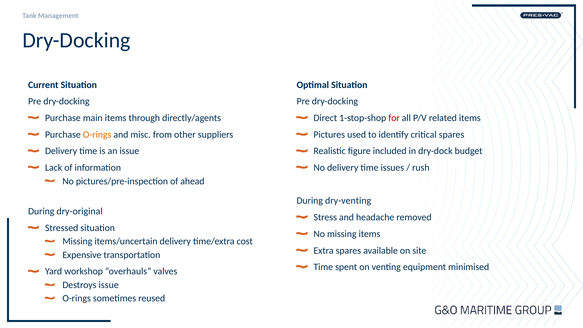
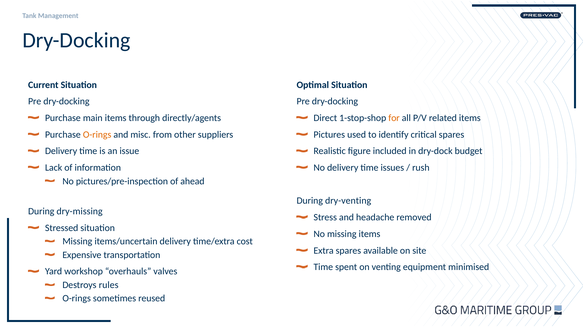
for colour: red -> orange
dry-original: dry-original -> dry-missing
Destroys issue: issue -> rules
